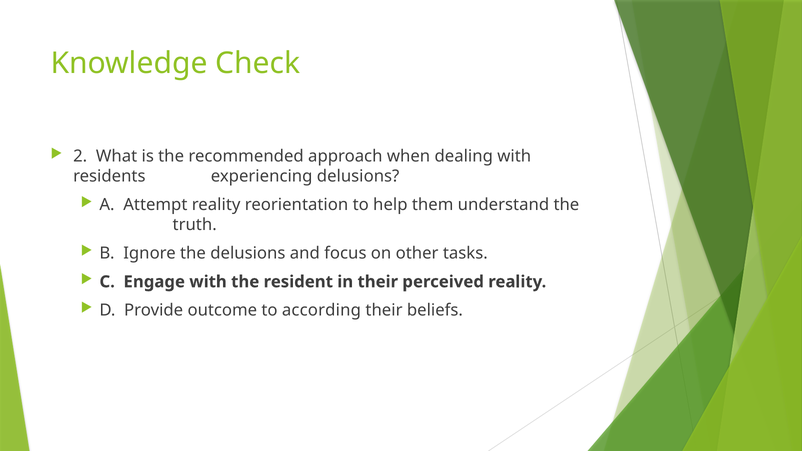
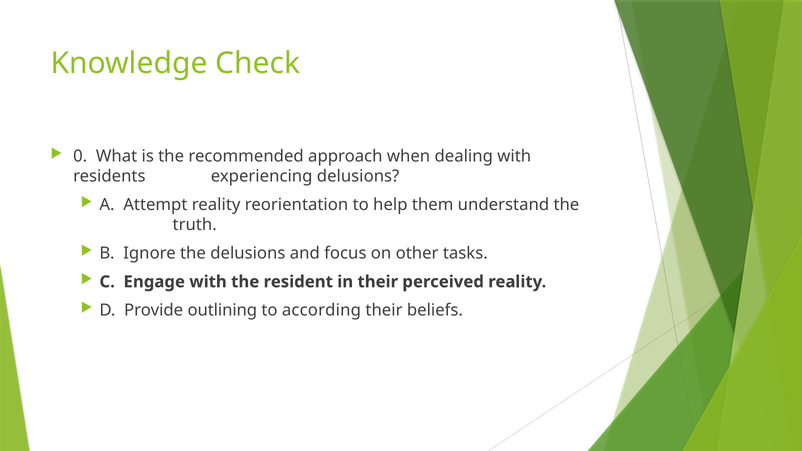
2: 2 -> 0
outcome: outcome -> outlining
